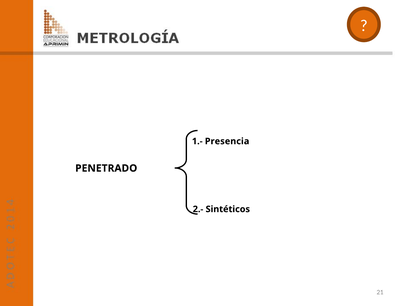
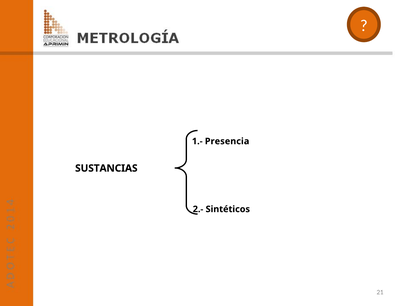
PENETRADO: PENETRADO -> SUSTANCIAS
